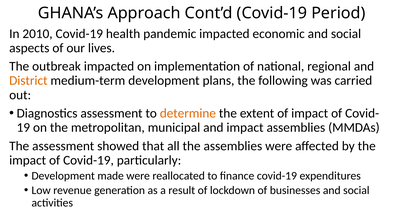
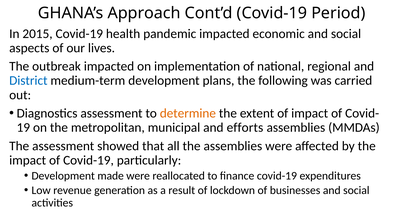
2010: 2010 -> 2015
District colour: orange -> blue
and impact: impact -> efforts
